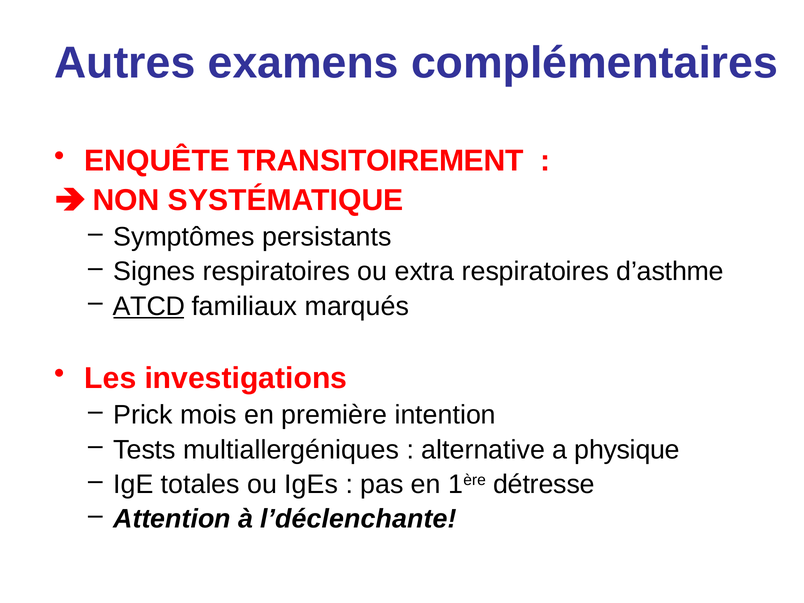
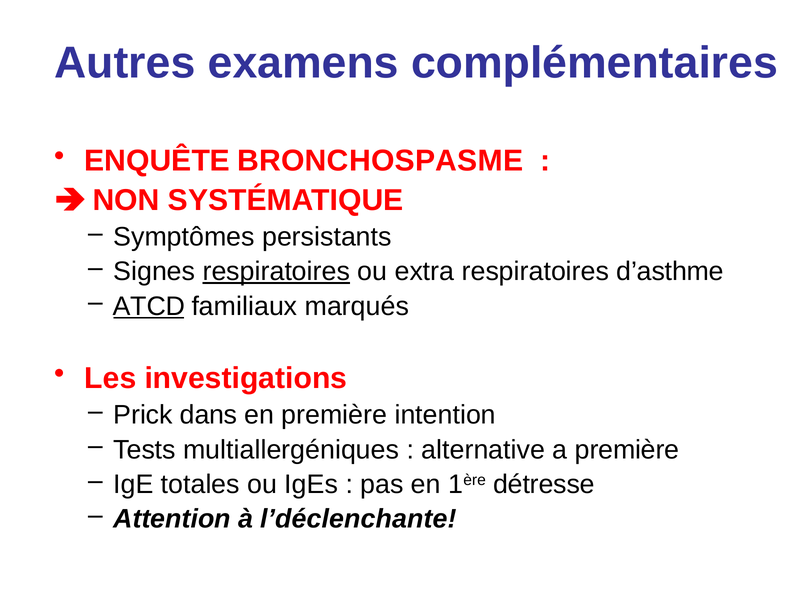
TRANSITOIREMENT: TRANSITOIREMENT -> BRONCHOSPASME
respiratoires at (276, 271) underline: none -> present
mois: mois -> dans
a physique: physique -> première
